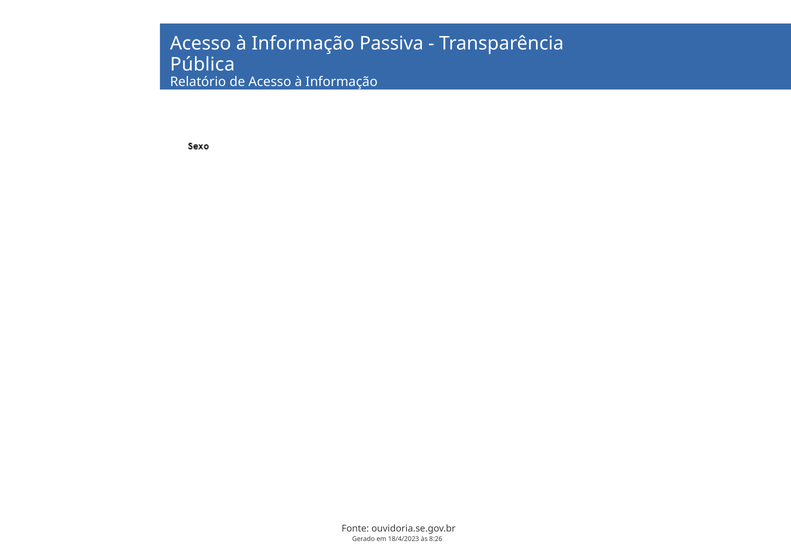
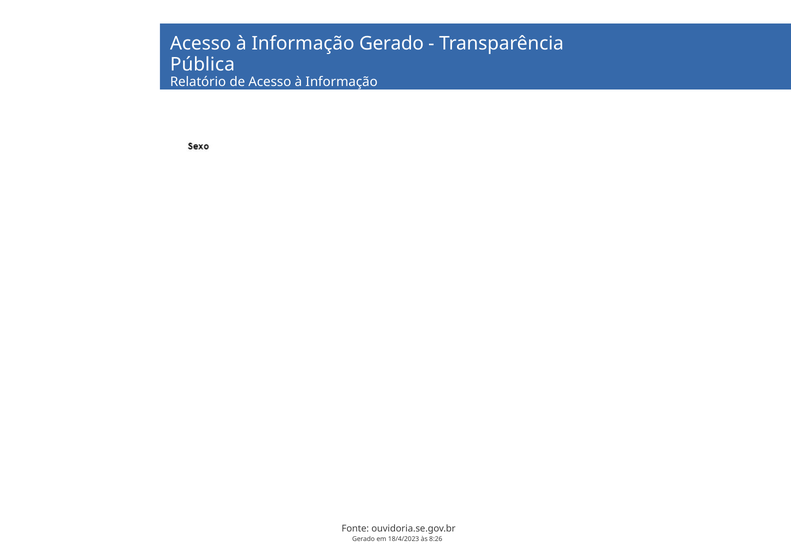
Informação Passiva: Passiva -> Gerado
